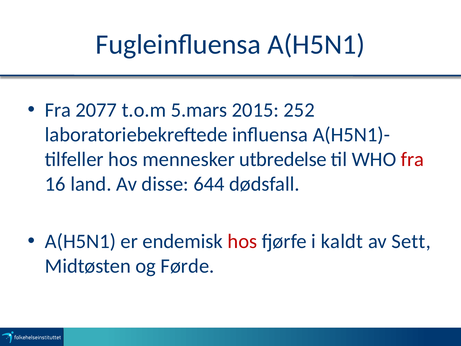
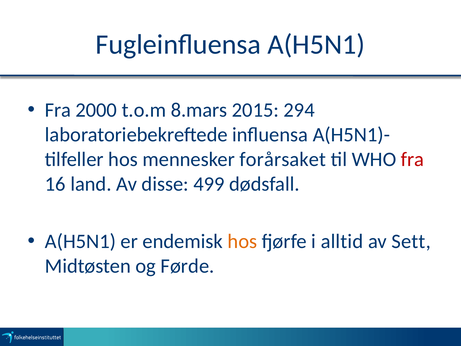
2077: 2077 -> 2000
5.mars: 5.mars -> 8.mars
252: 252 -> 294
utbredelse: utbredelse -> forårsaket
644: 644 -> 499
hos at (242, 241) colour: red -> orange
kaldt: kaldt -> alltid
